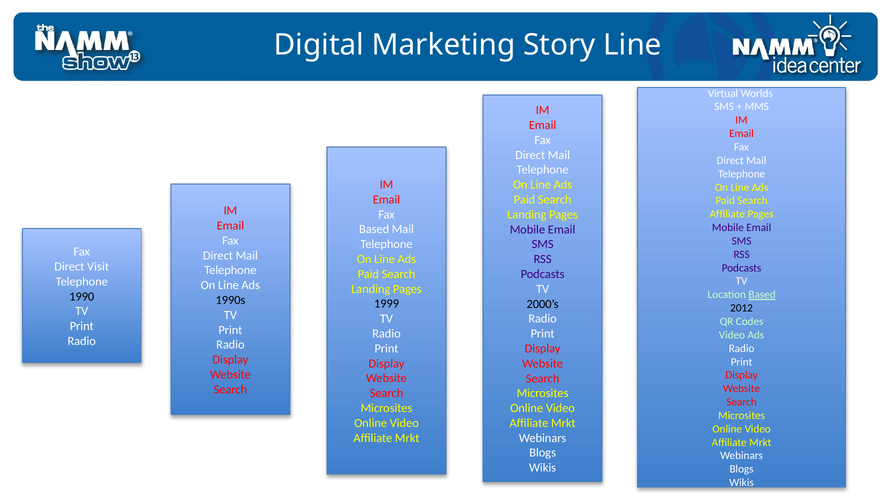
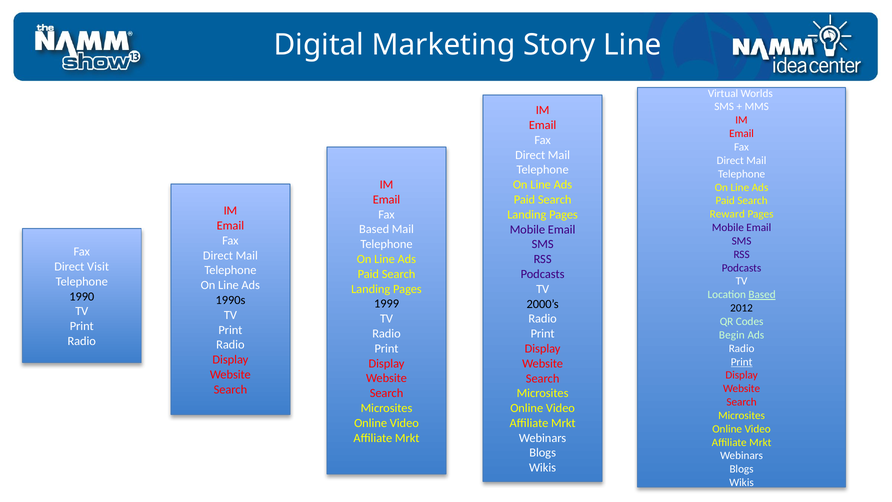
Affiliate at (727, 214): Affiliate -> Reward
Video at (732, 335): Video -> Begin
Print at (742, 362) underline: none -> present
